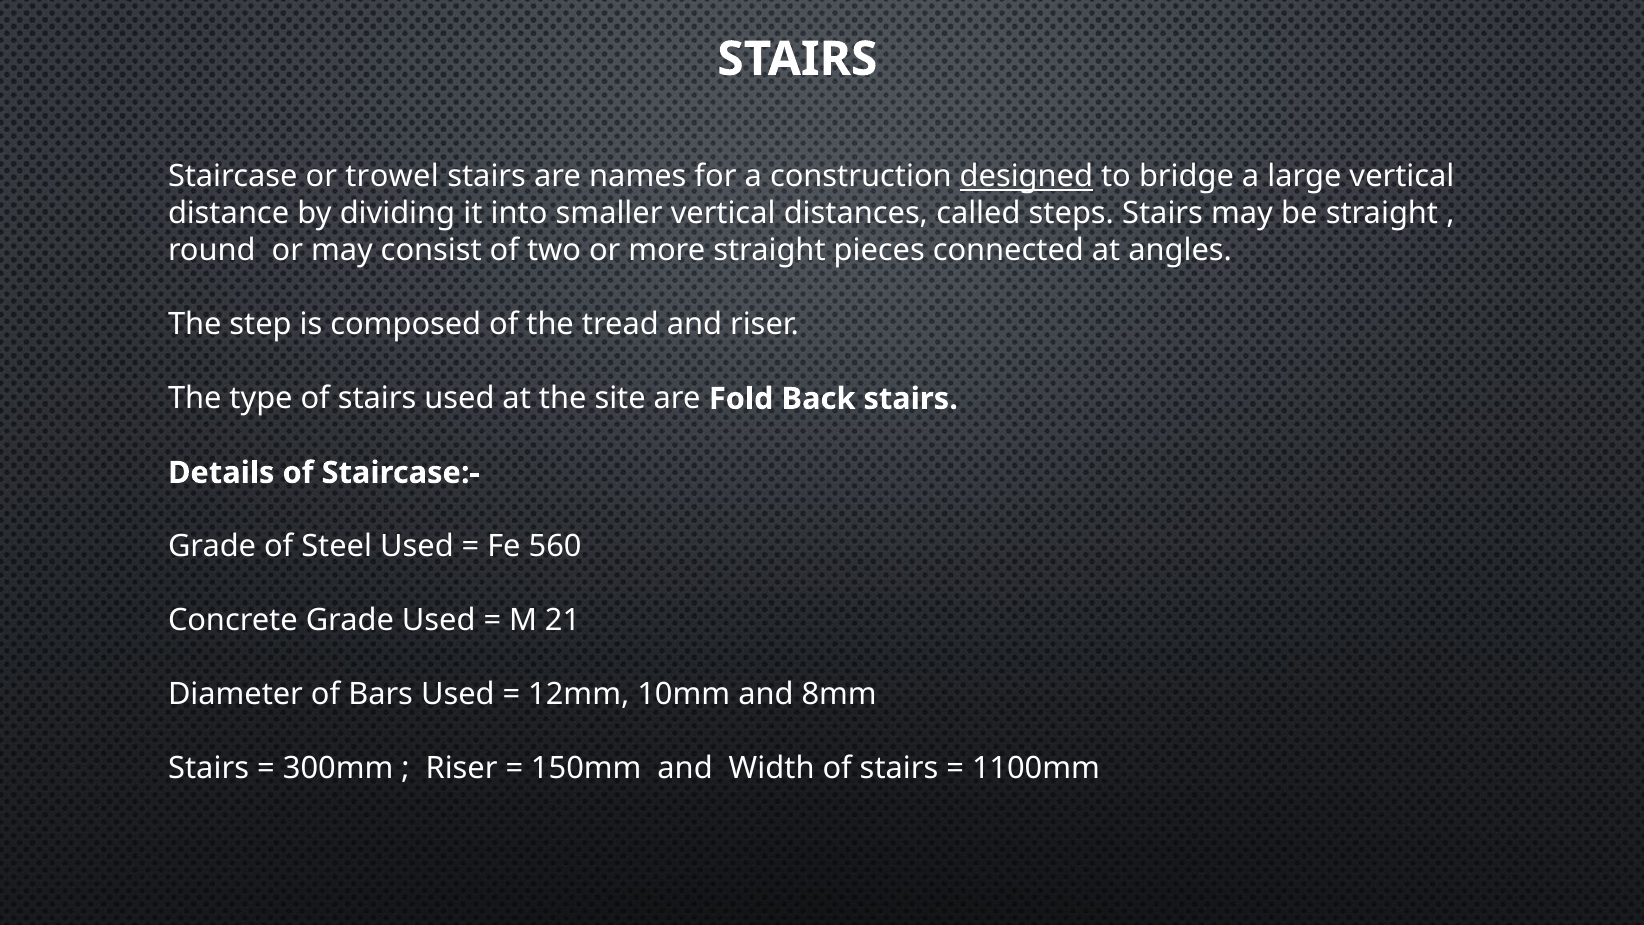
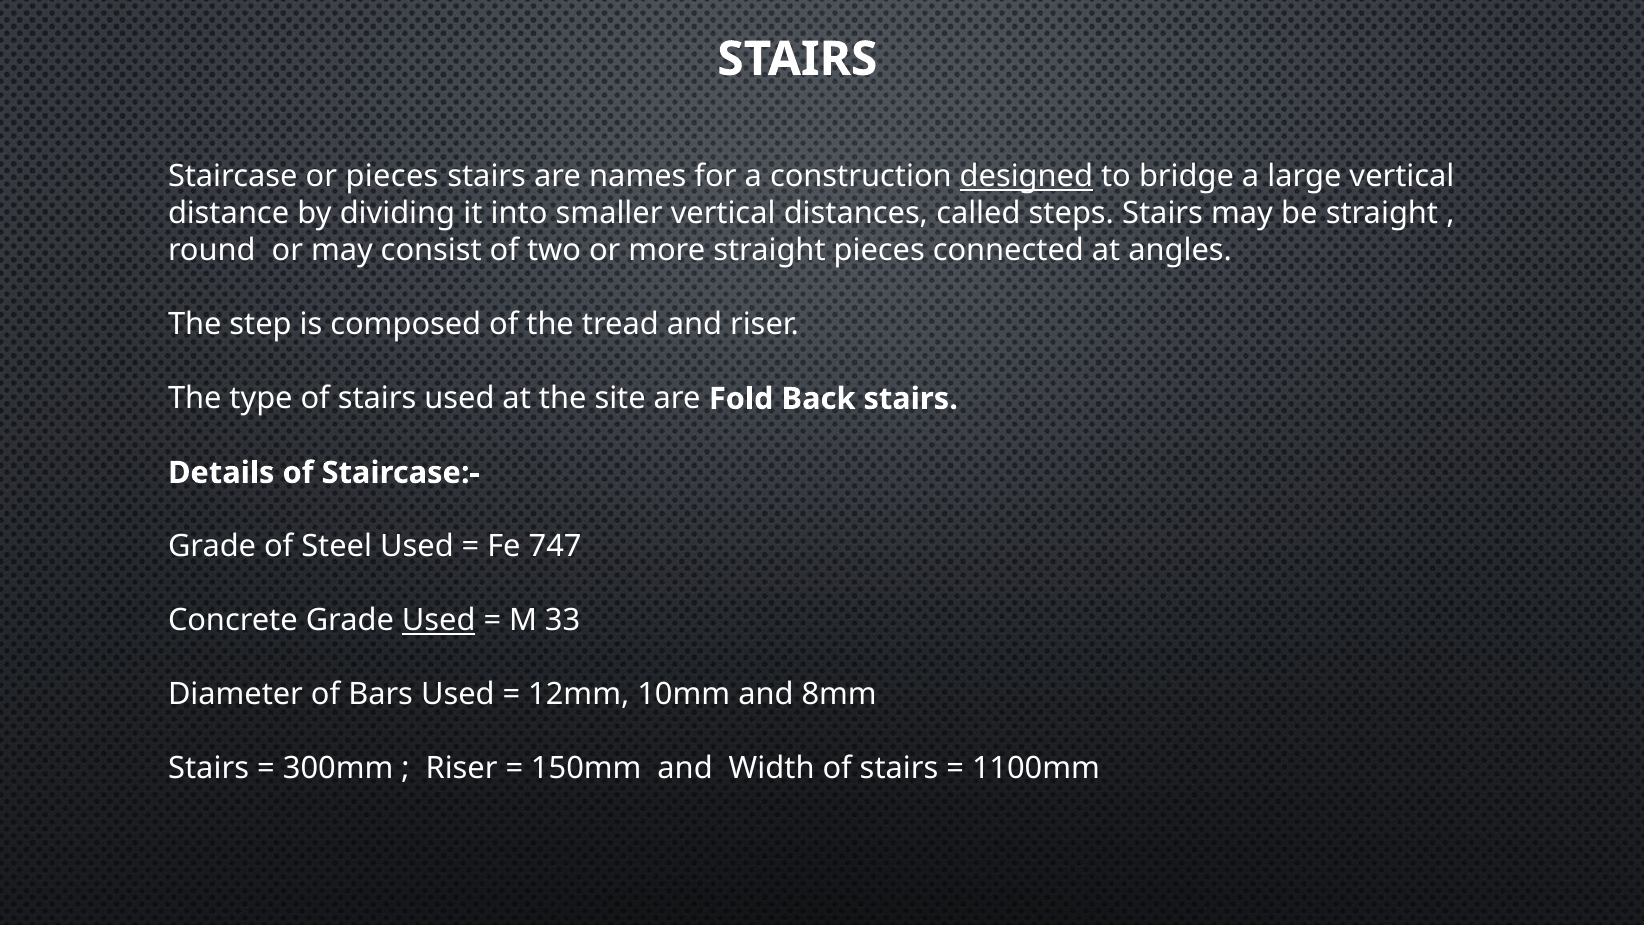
or trowel: trowel -> pieces
560: 560 -> 747
Used at (439, 621) underline: none -> present
21: 21 -> 33
